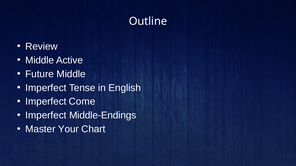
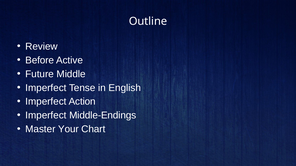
Middle at (40, 60): Middle -> Before
Come: Come -> Action
